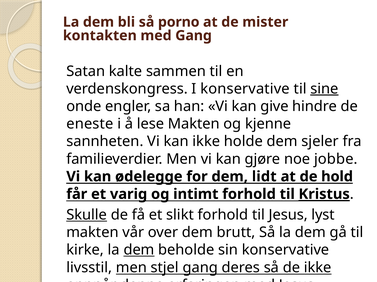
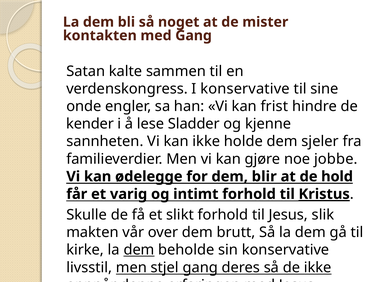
porno: porno -> noget
sine underline: present -> none
give: give -> frist
eneste: eneste -> kender
lese Makten: Makten -> Sladder
lidt: lidt -> blir
Skulle underline: present -> none
lyst: lyst -> slik
